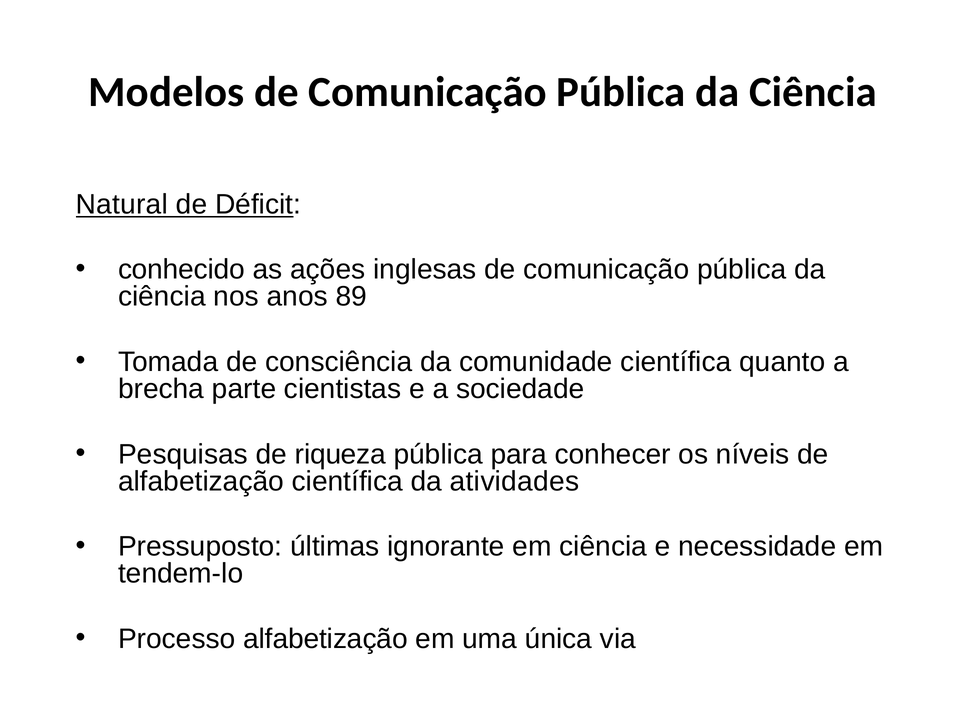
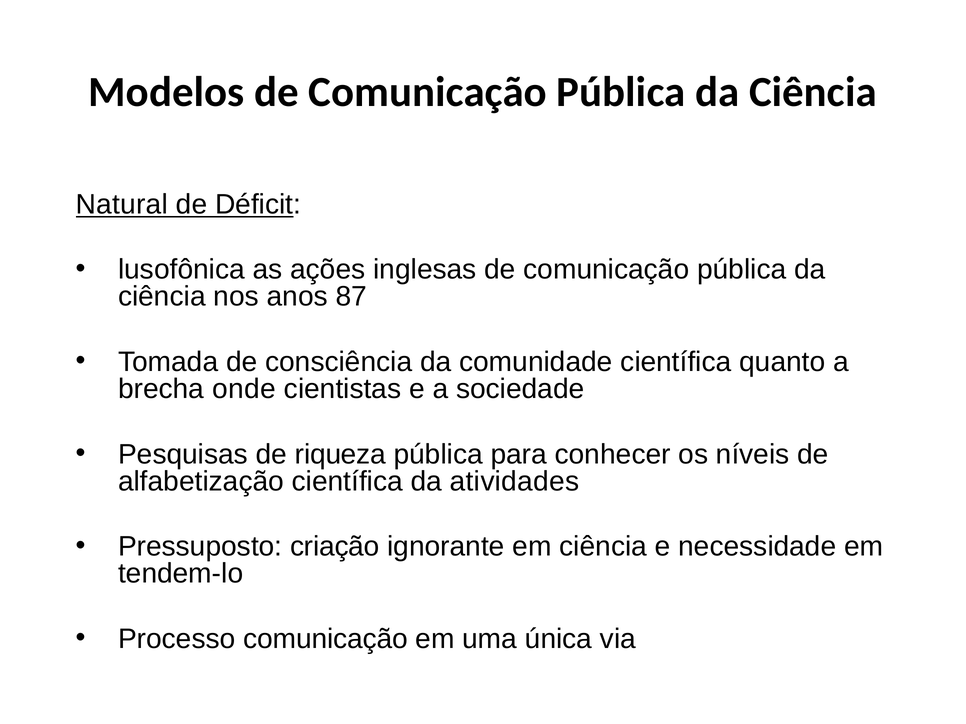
conhecido: conhecido -> lusofônica
89: 89 -> 87
parte: parte -> onde
últimas: últimas -> criação
Processo alfabetização: alfabetização -> comunicação
